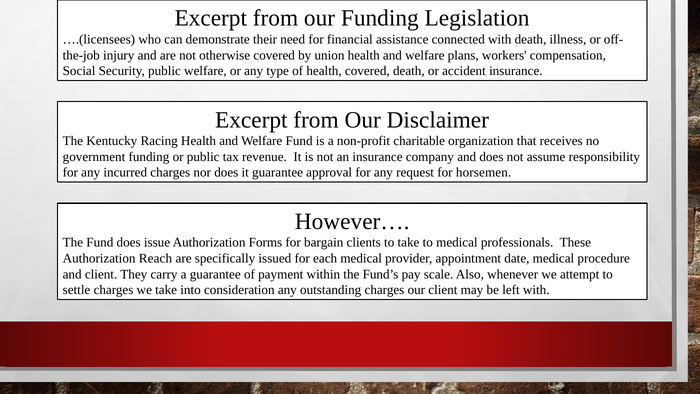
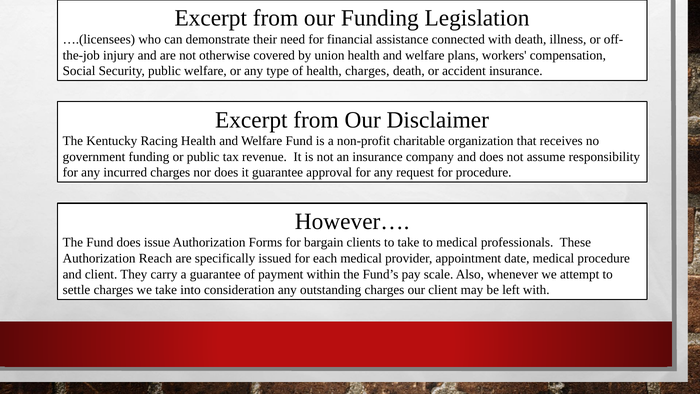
health covered: covered -> charges
for horsemen: horsemen -> procedure
